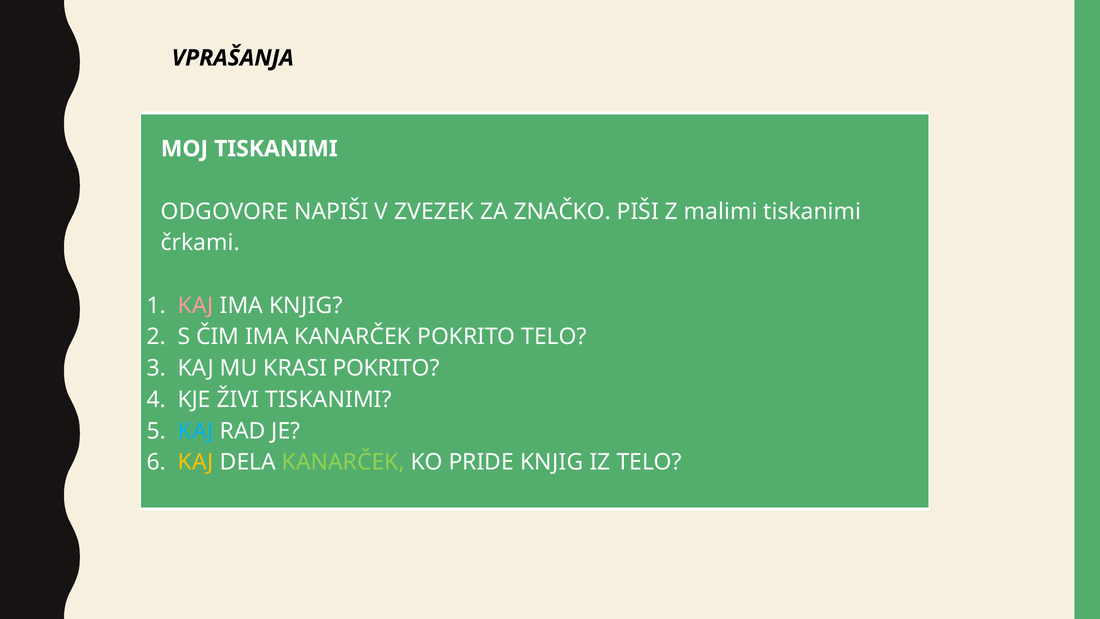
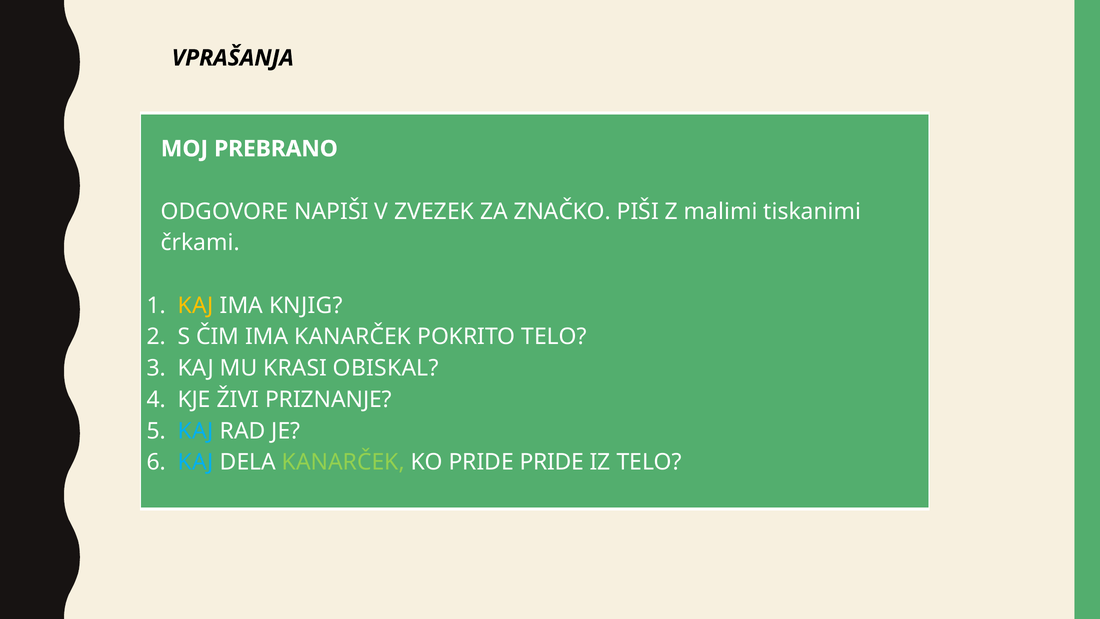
MOJ TISKANIMI: TISKANIMI -> PREBRANO
KAJ at (196, 305) colour: pink -> yellow
KRASI POKRITO: POKRITO -> OBISKAL
ŽIVI TISKANIMI: TISKANIMI -> PRIZNANJE
KAJ at (196, 462) colour: yellow -> light blue
PRIDE KNJIG: KNJIG -> PRIDE
